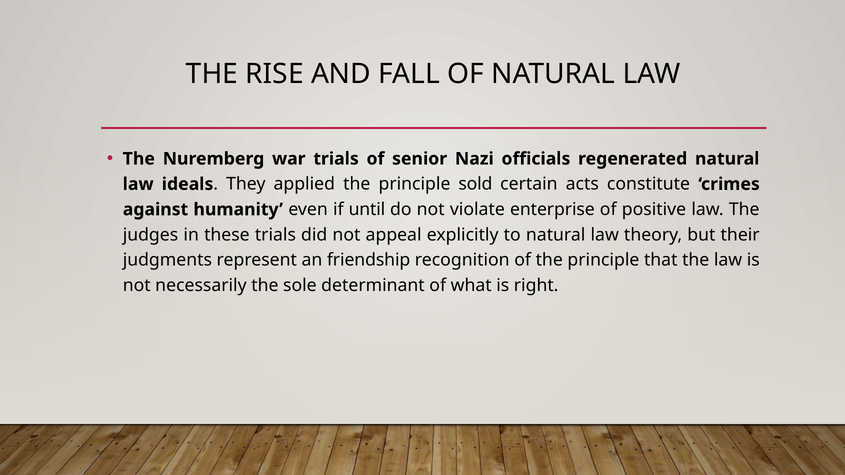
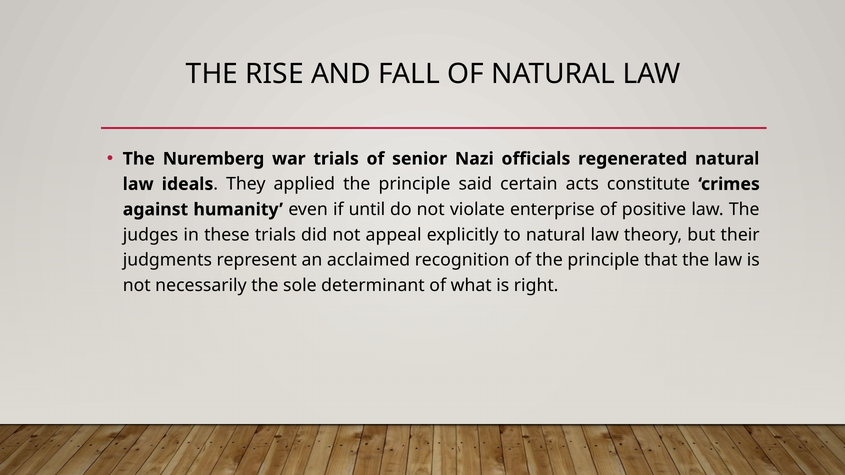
sold: sold -> said
friendship: friendship -> acclaimed
